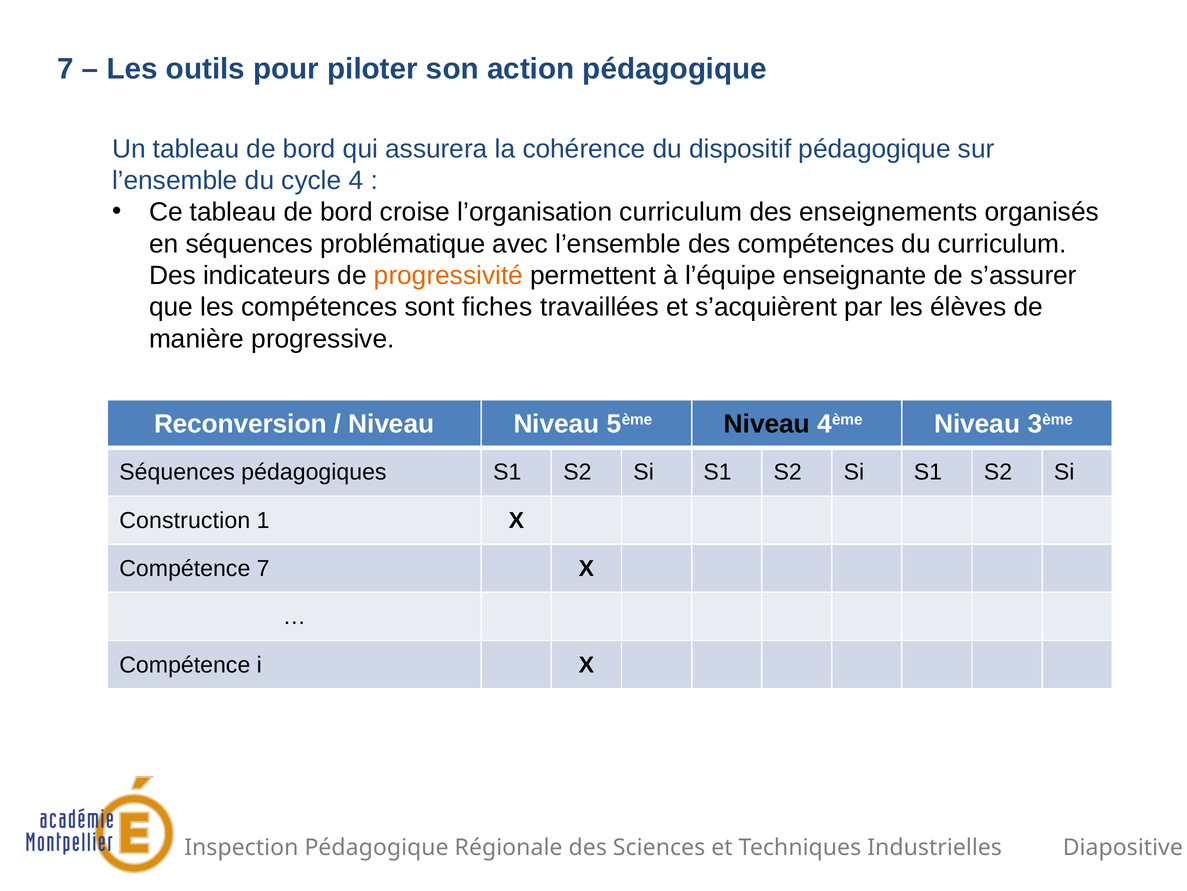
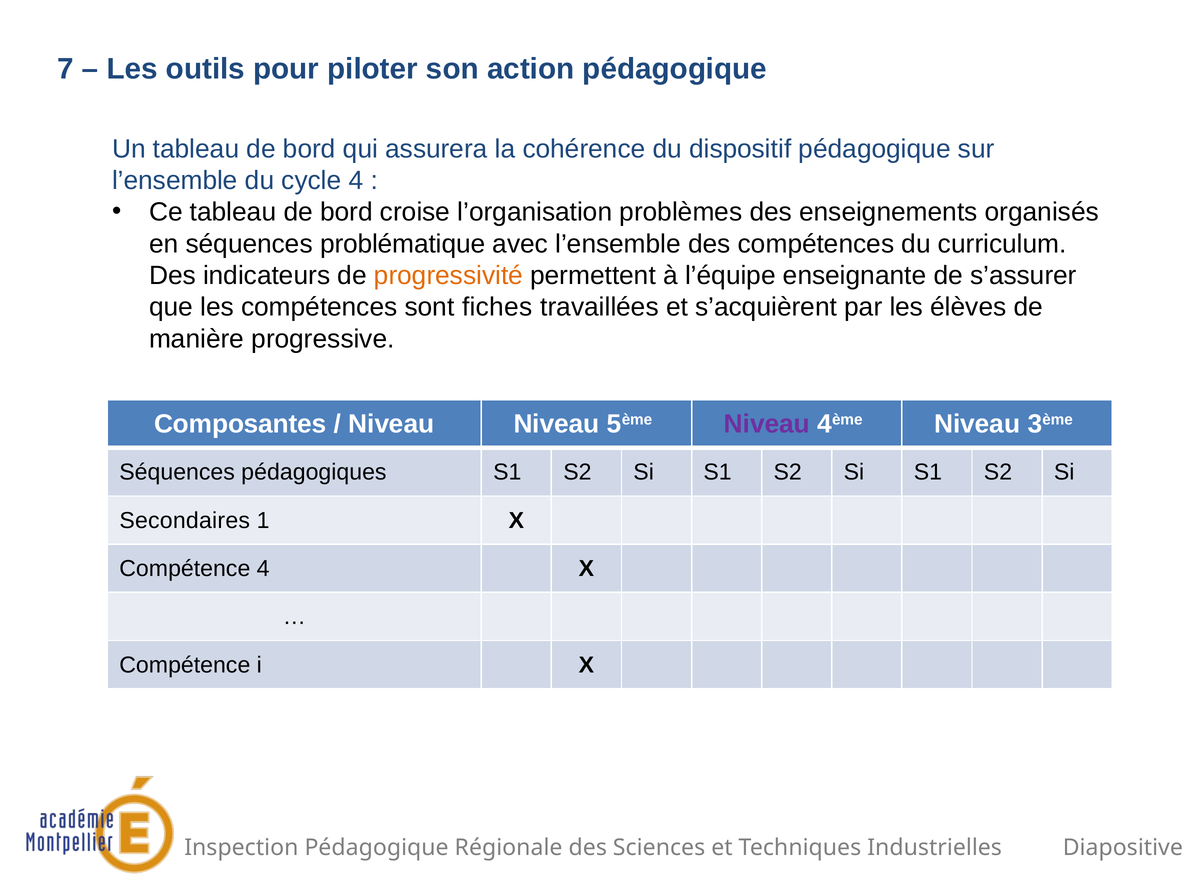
l’organisation curriculum: curriculum -> problèmes
Reconversion: Reconversion -> Composantes
Niveau at (767, 424) colour: black -> purple
Construction: Construction -> Secondaires
Compétence 7: 7 -> 4
